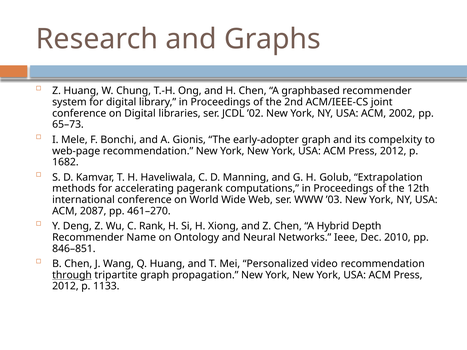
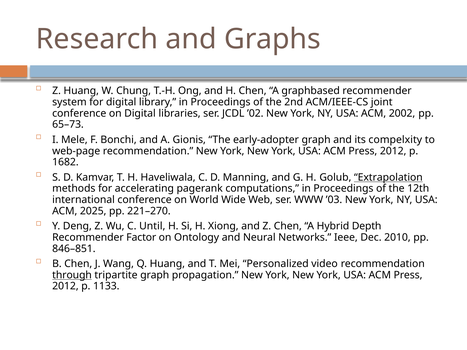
Extrapolation underline: none -> present
2087: 2087 -> 2025
461–270: 461–270 -> 221–270
Rank: Rank -> Until
Name: Name -> Factor
